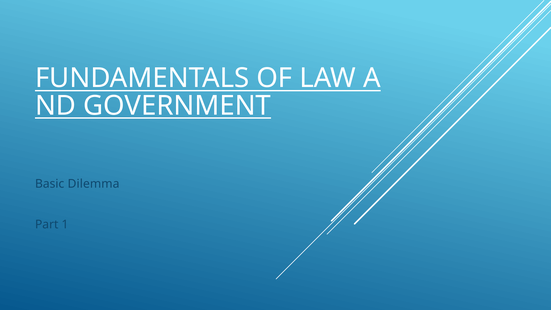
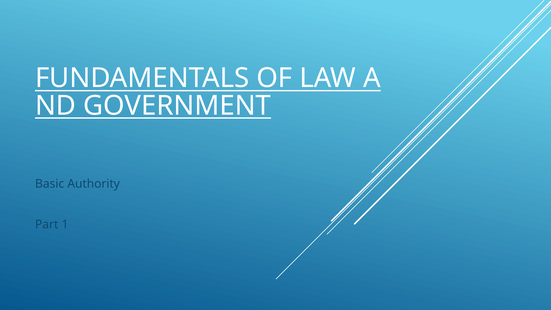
Dilemma: Dilemma -> Authority
